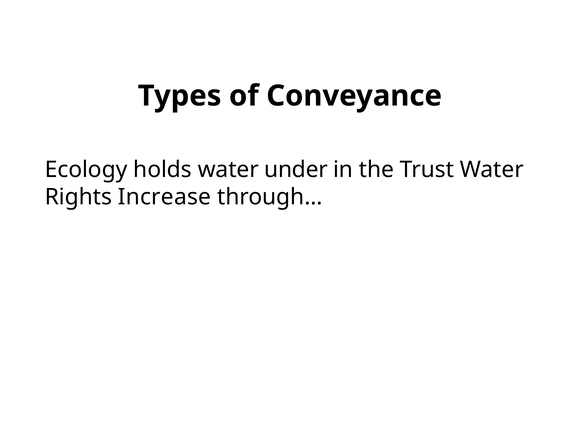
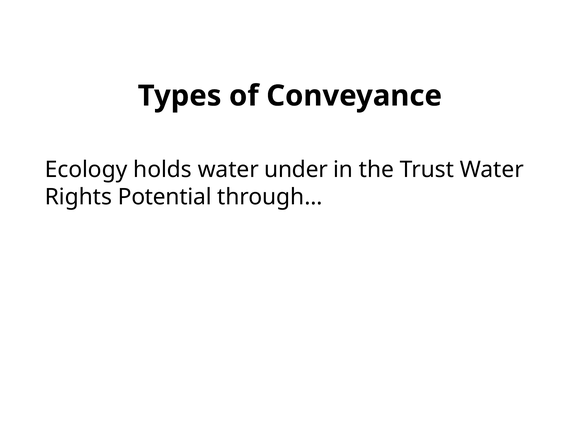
Increase: Increase -> Potential
